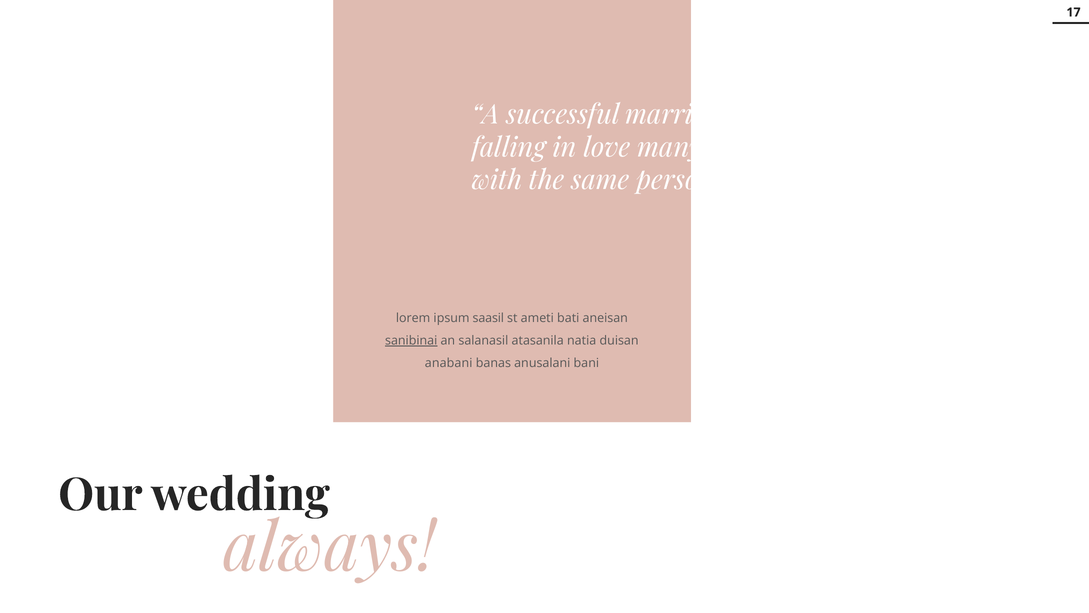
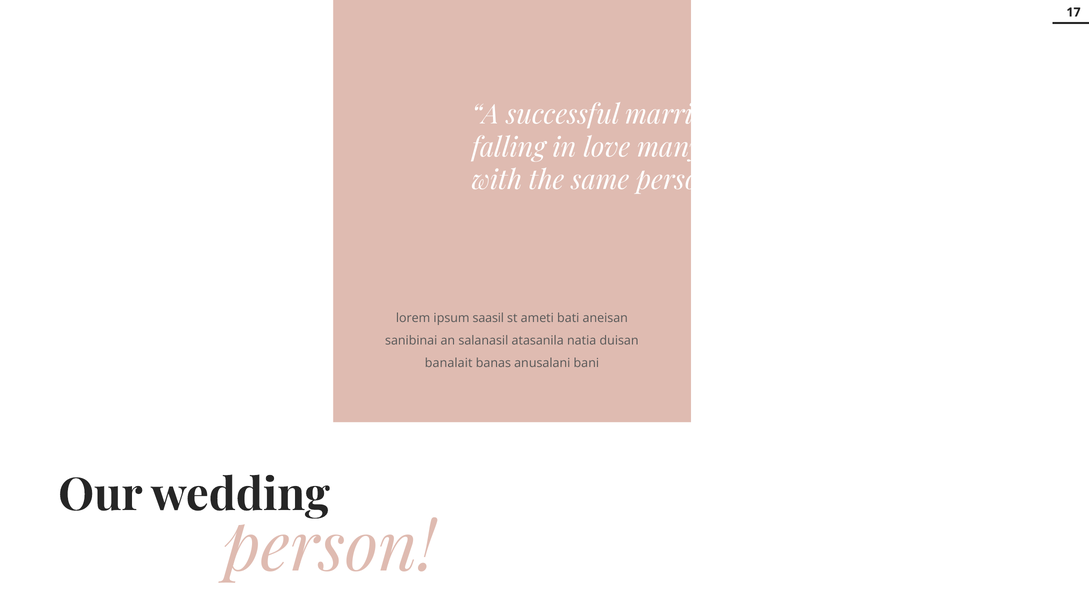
sanibinai underline: present -> none
anabani: anabani -> banalait
always at (330, 548): always -> person
